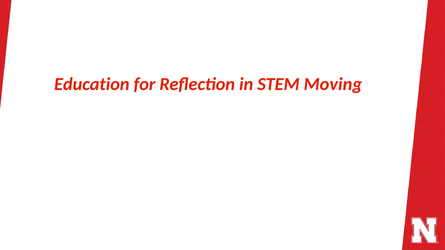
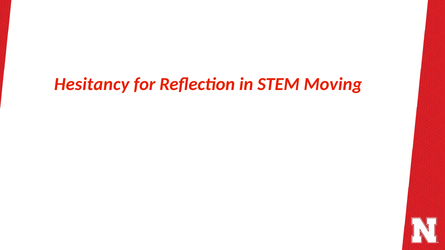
Education: Education -> Hesitancy
